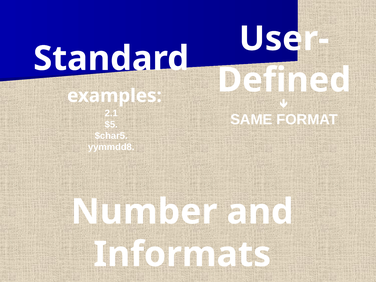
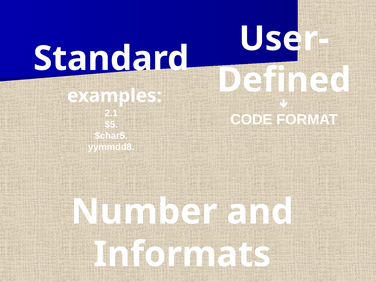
SAME: SAME -> CODE
